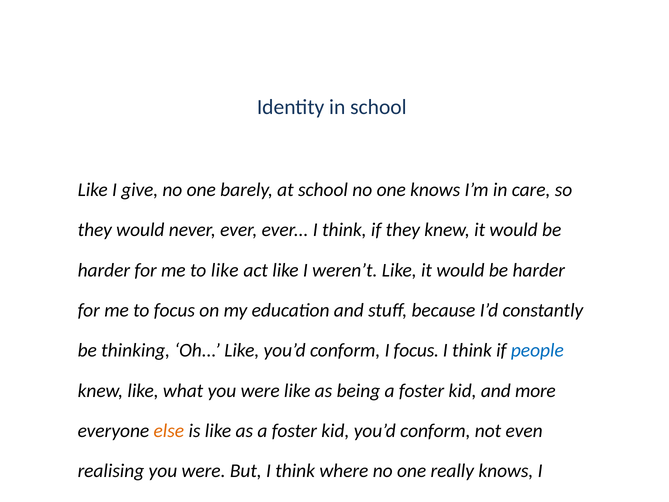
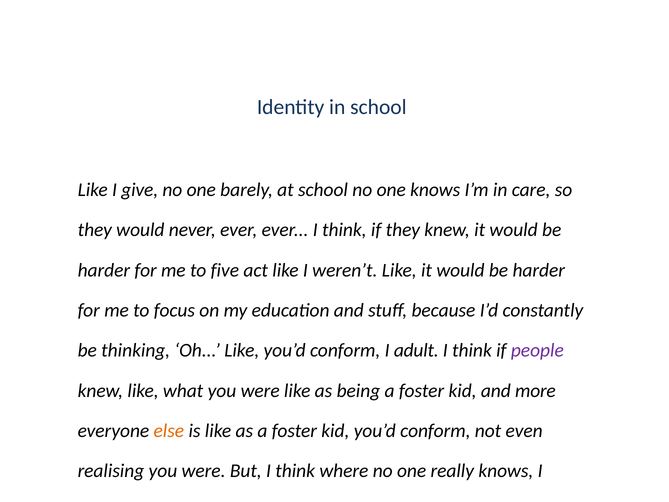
to like: like -> five
I focus: focus -> adult
people colour: blue -> purple
